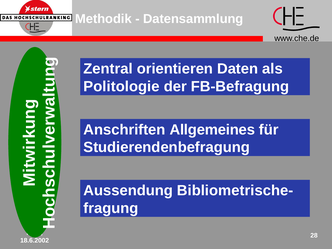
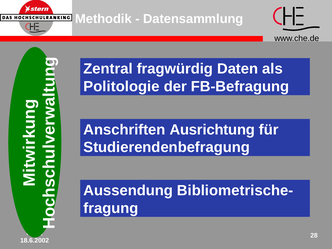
orientieren: orientieren -> fragwürdig
Allgemeines: Allgemeines -> Ausrichtung
